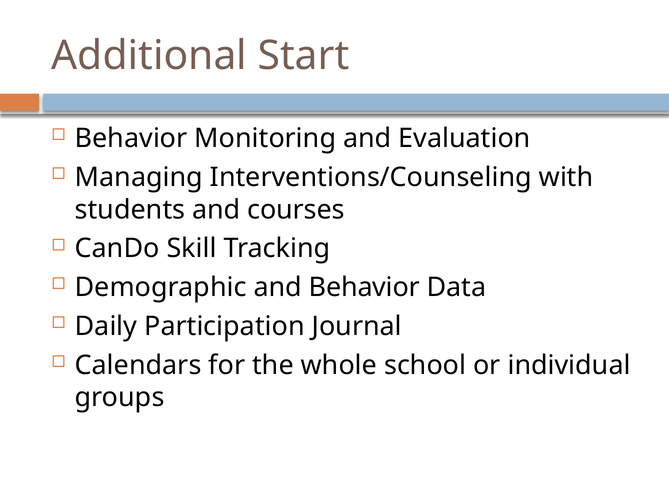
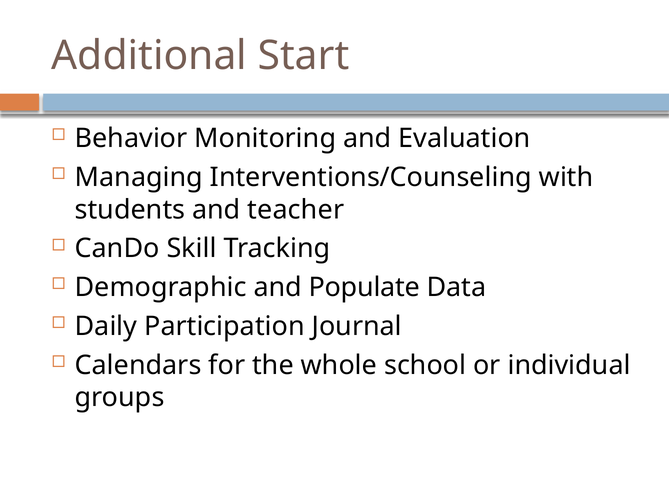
courses: courses -> teacher
and Behavior: Behavior -> Populate
